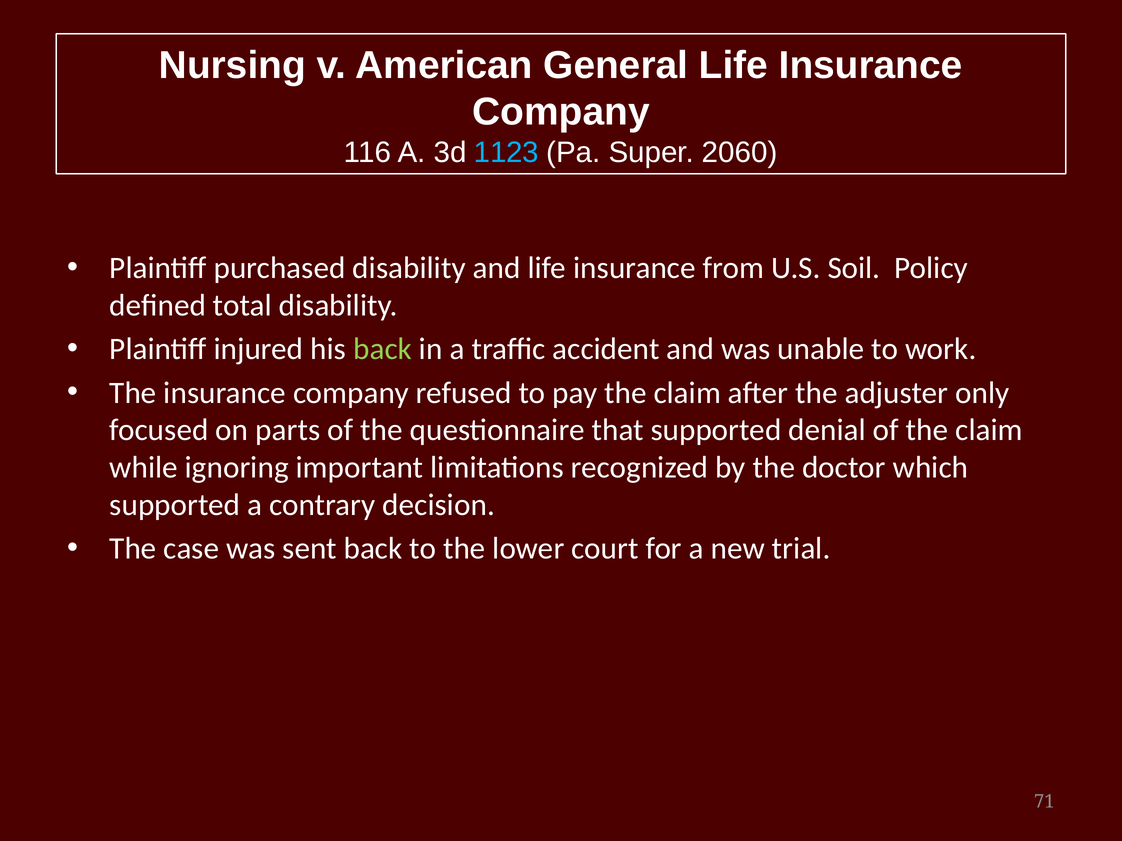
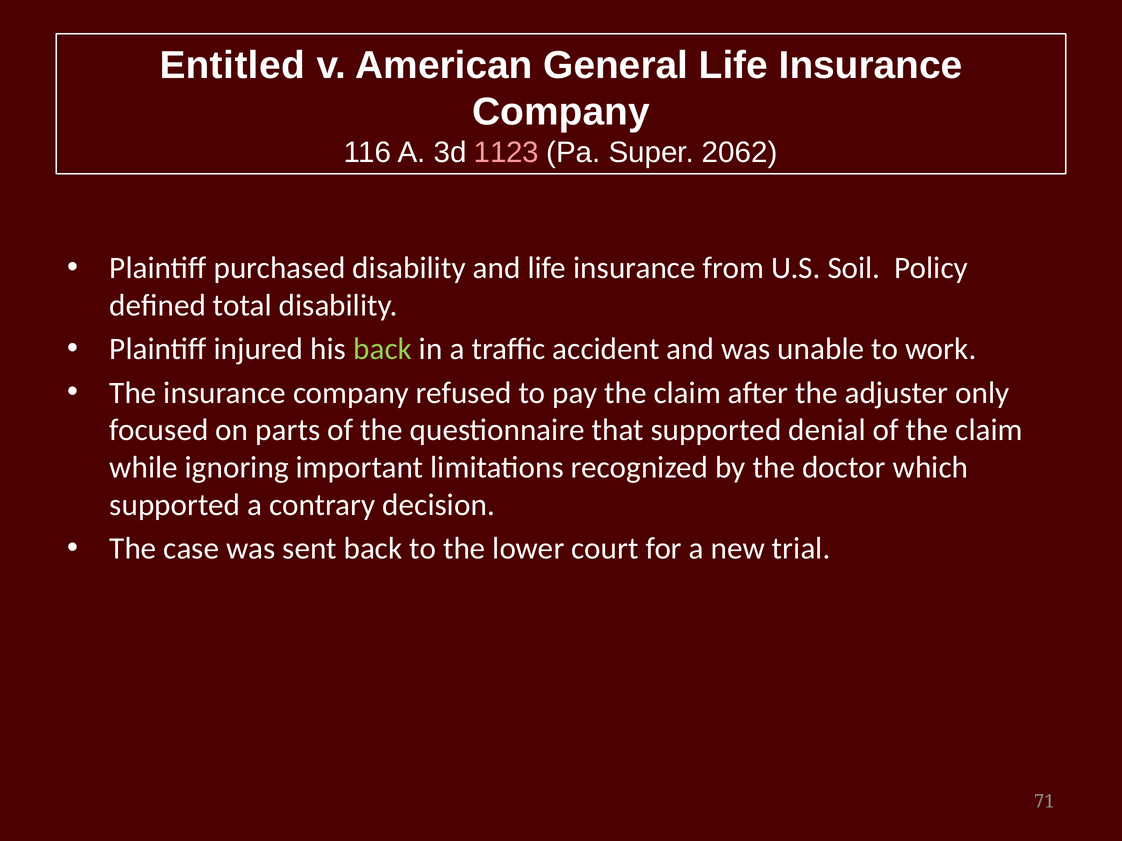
Nursing: Nursing -> Entitled
1123 colour: light blue -> pink
2060: 2060 -> 2062
